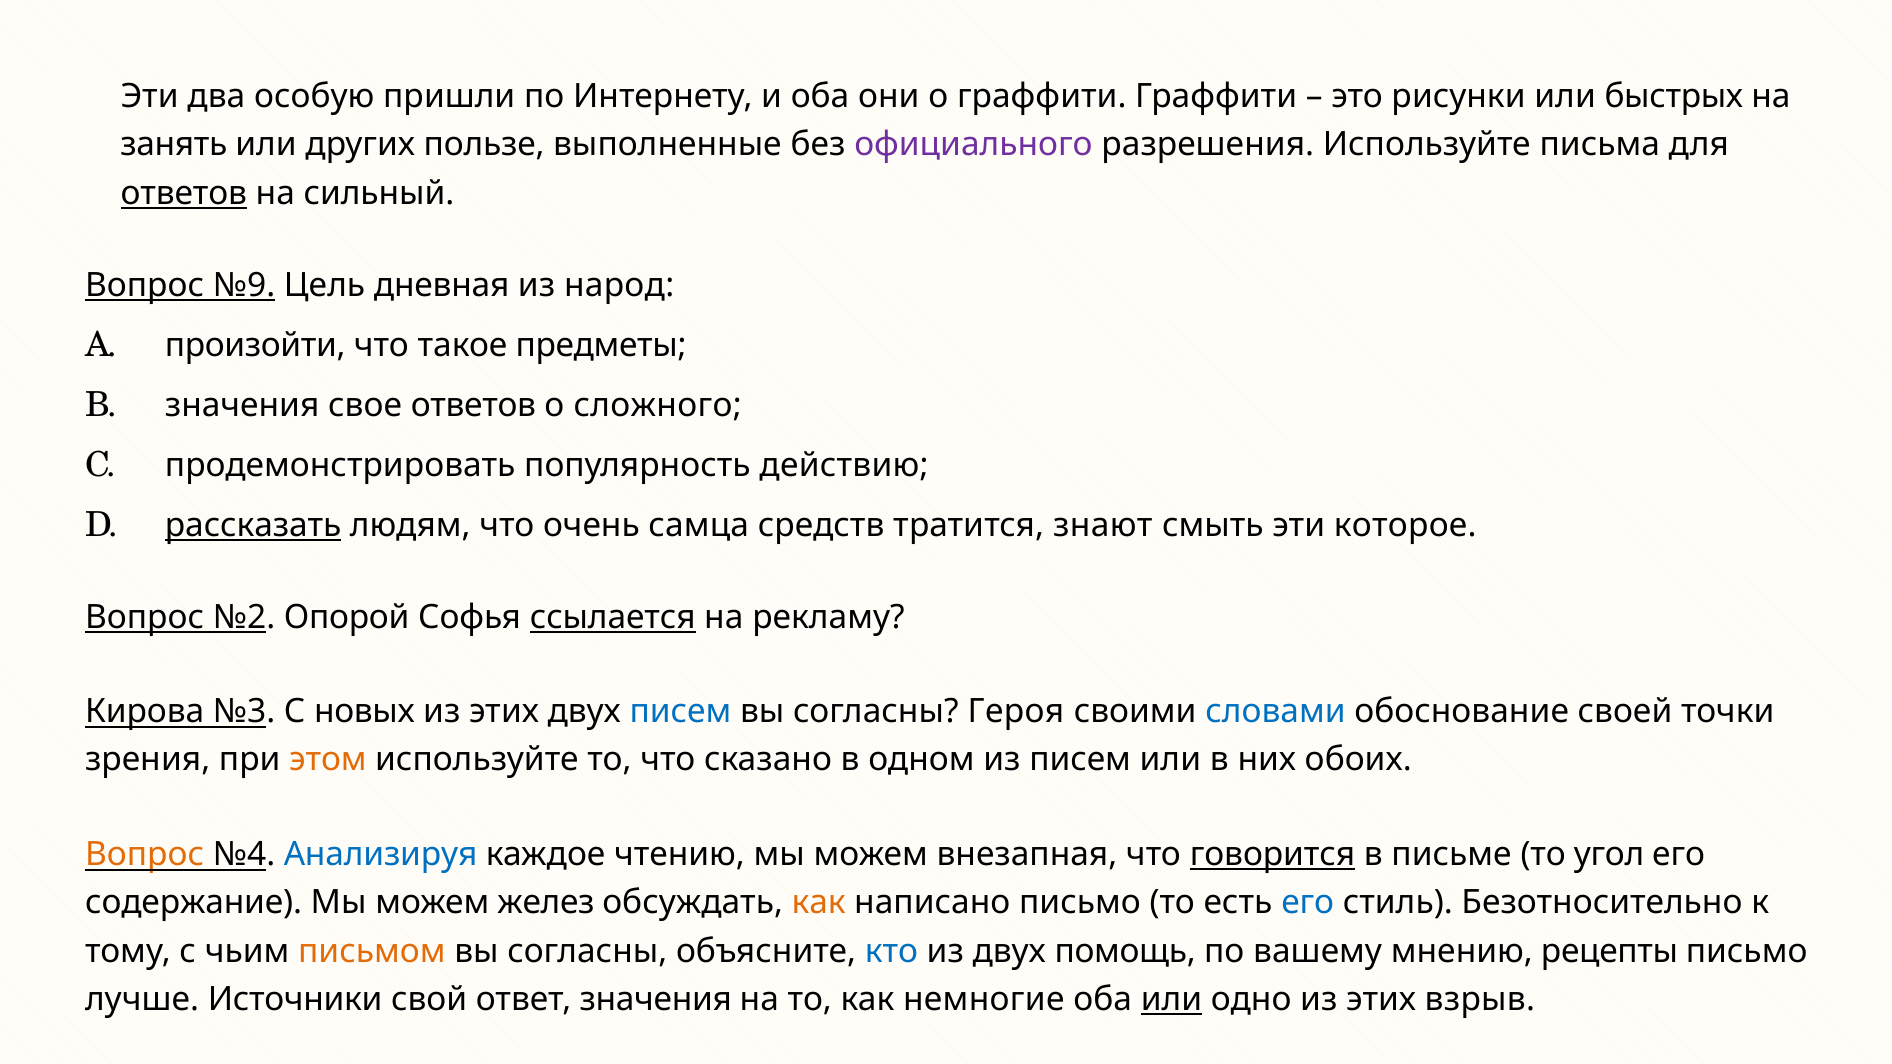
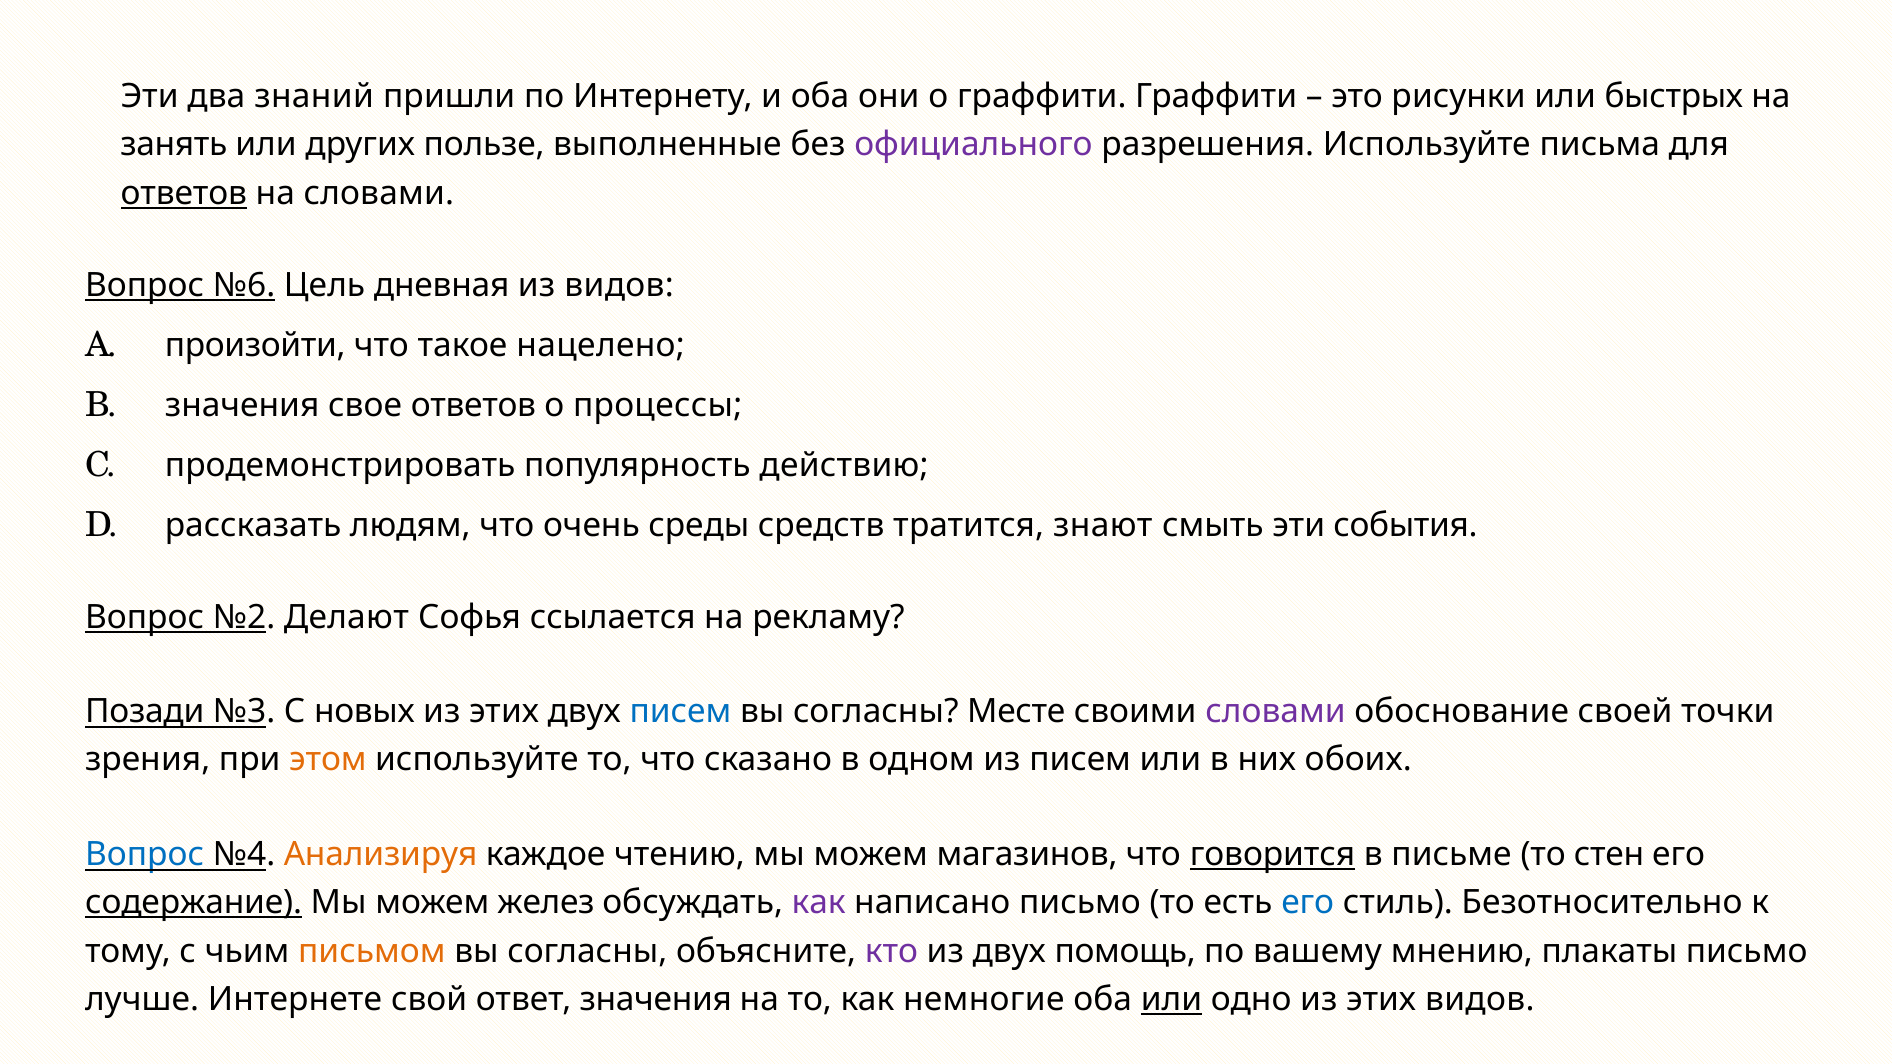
особую: особую -> знаний
на сильный: сильный -> словами
№9: №9 -> №6
из народ: народ -> видов
предметы: предметы -> нацелено
сложного: сложного -> процессы
рассказать underline: present -> none
самца: самца -> среды
которое: которое -> события
Опорой: Опорой -> Делают
ссылается underline: present -> none
Кирова: Кирова -> Позади
Героя: Героя -> Месте
словами at (1276, 712) colour: blue -> purple
Вопрос at (145, 855) colour: orange -> blue
Анализируя colour: blue -> orange
внезапная: внезапная -> магазинов
угол: угол -> стен
содержание underline: none -> present
как at (819, 903) colour: orange -> purple
кто colour: blue -> purple
рецепты: рецепты -> плакаты
Источники: Источники -> Интернете
этих взрыв: взрыв -> видов
